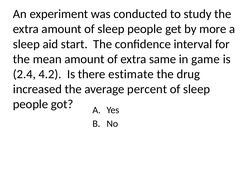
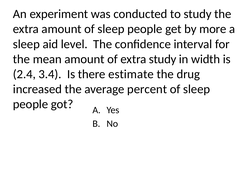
start: start -> level
extra same: same -> study
game: game -> width
4.2: 4.2 -> 3.4
